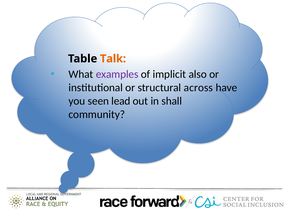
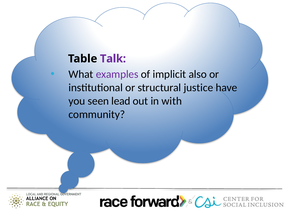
Talk colour: orange -> purple
across: across -> justice
shall: shall -> with
